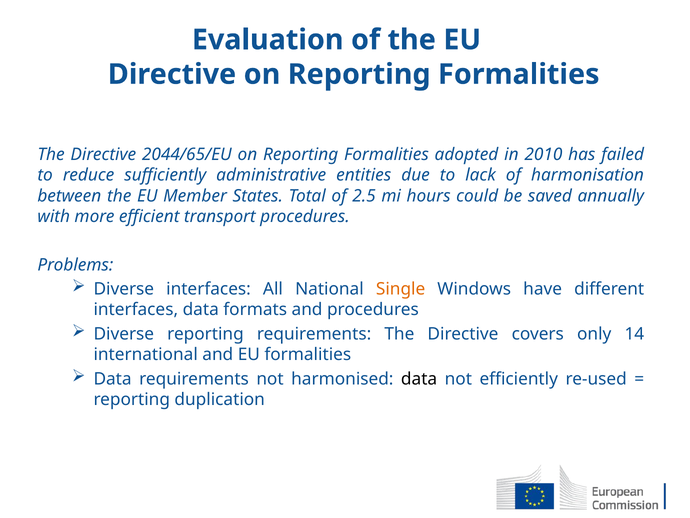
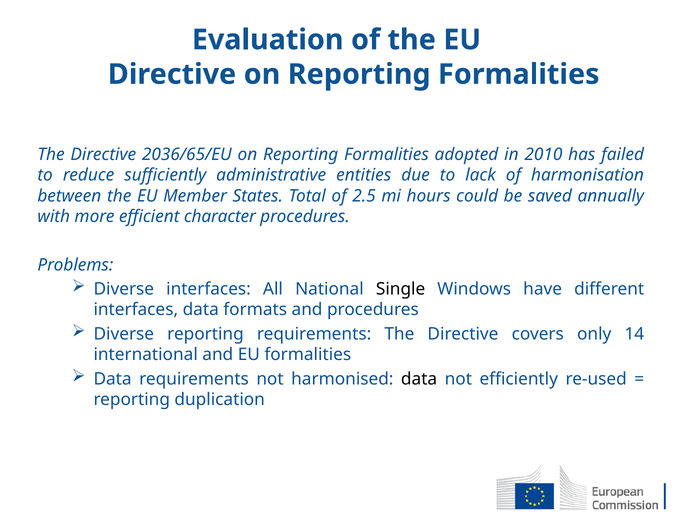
2044/65/EU: 2044/65/EU -> 2036/65/EU
transport: transport -> character
Single colour: orange -> black
